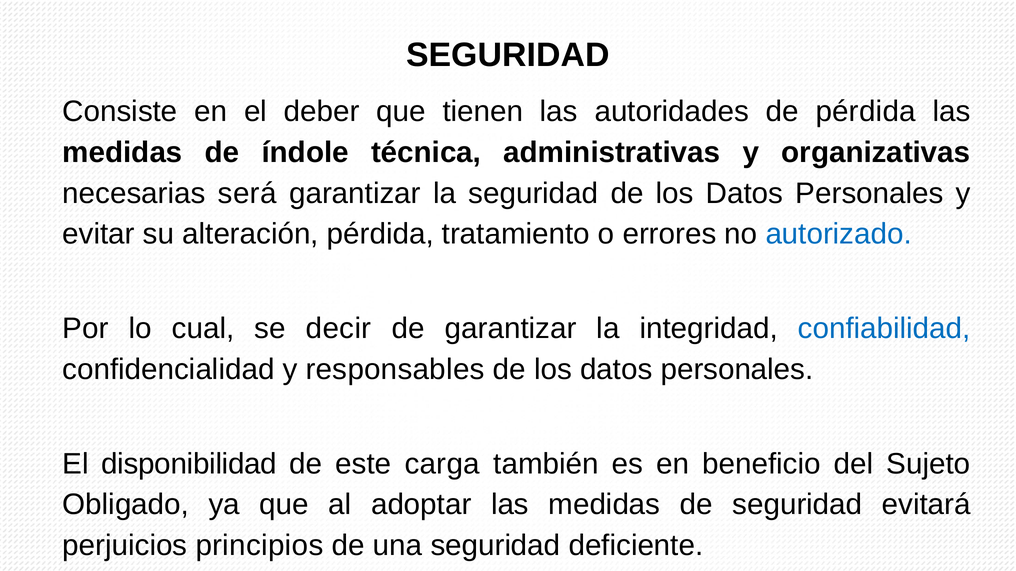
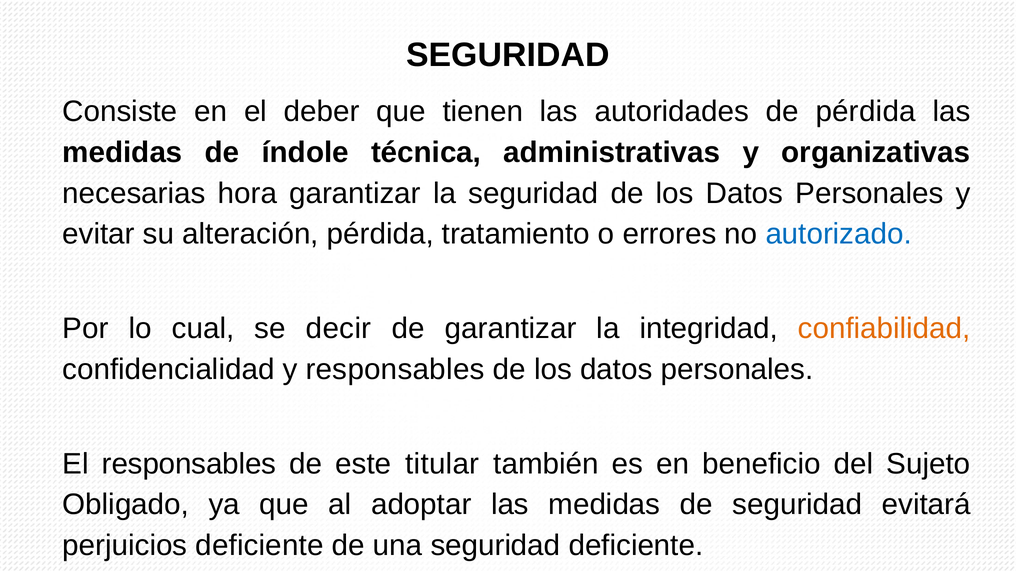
será: será -> hora
confiabilidad colour: blue -> orange
El disponibilidad: disponibilidad -> responsables
carga: carga -> titular
perjuicios principios: principios -> deficiente
